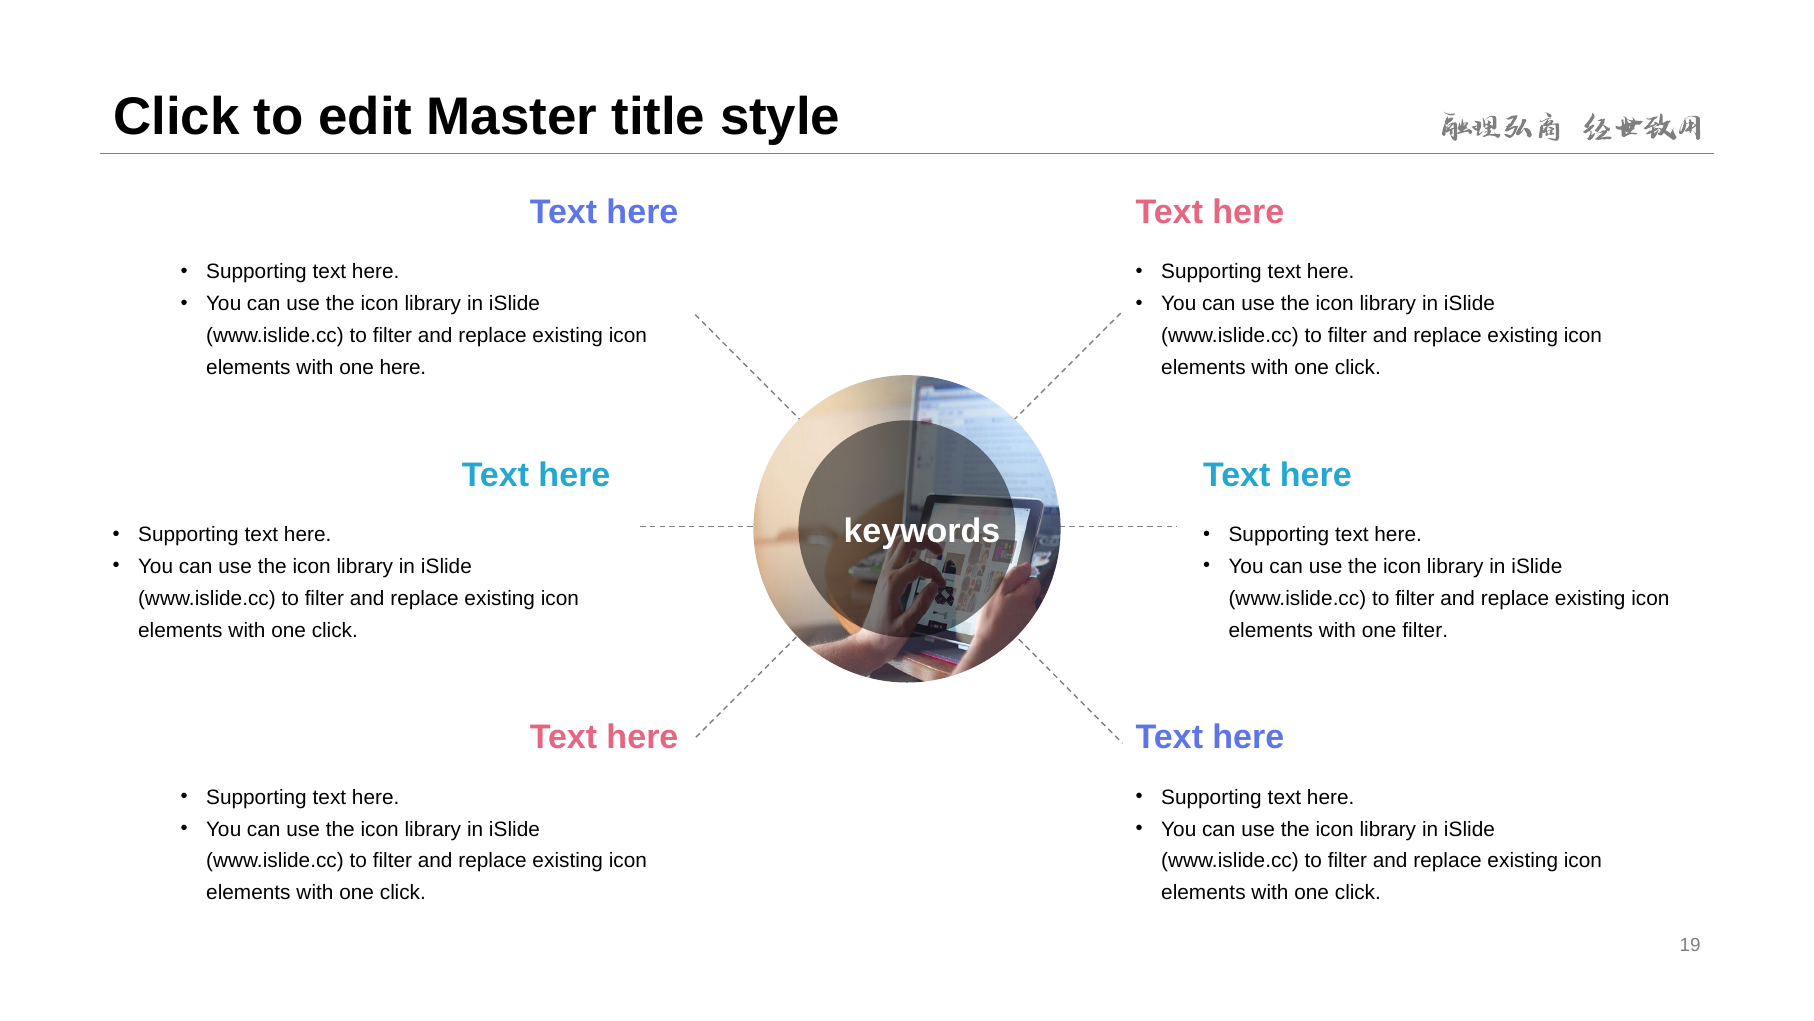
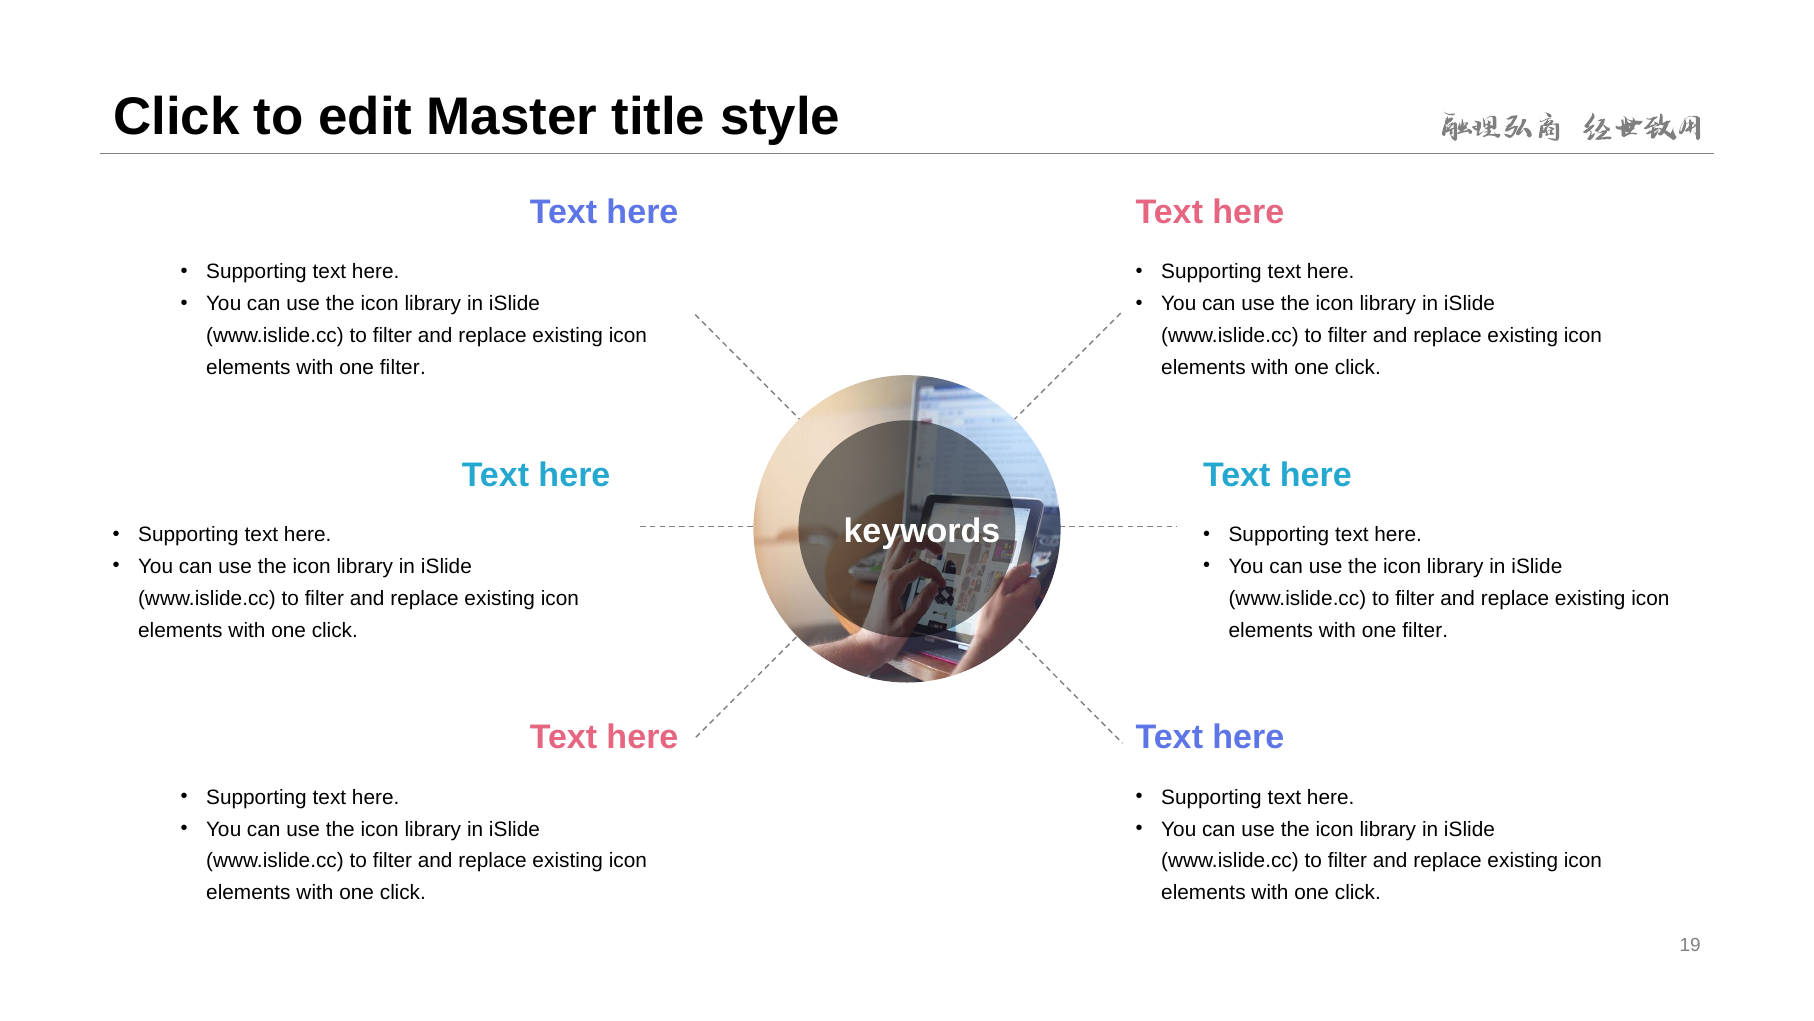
here at (403, 367): here -> filter
